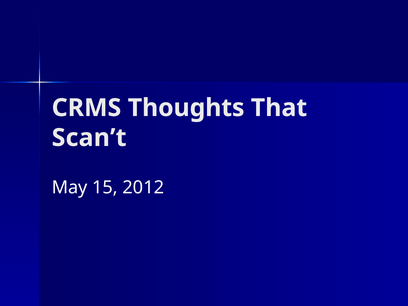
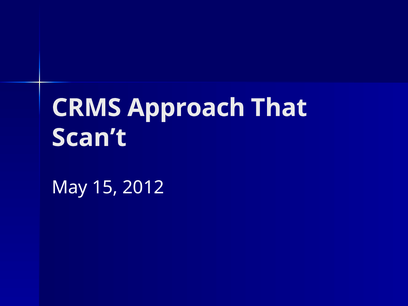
Thoughts: Thoughts -> Approach
